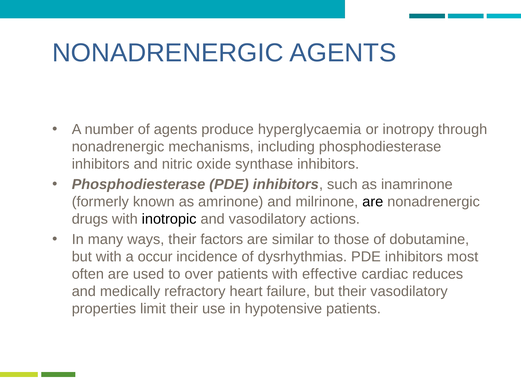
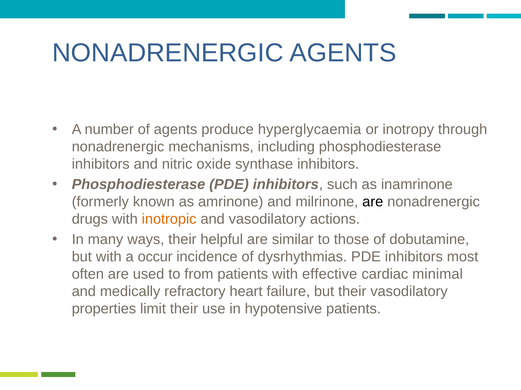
inotropic colour: black -> orange
factors: factors -> helpful
over: over -> from
reduces: reduces -> minimal
